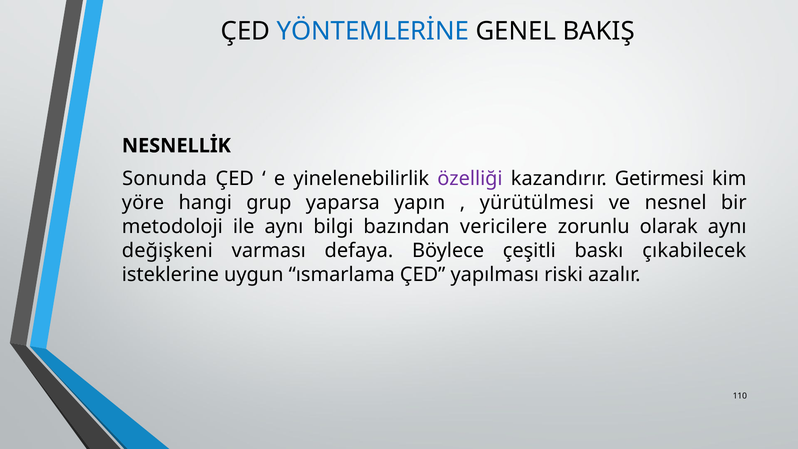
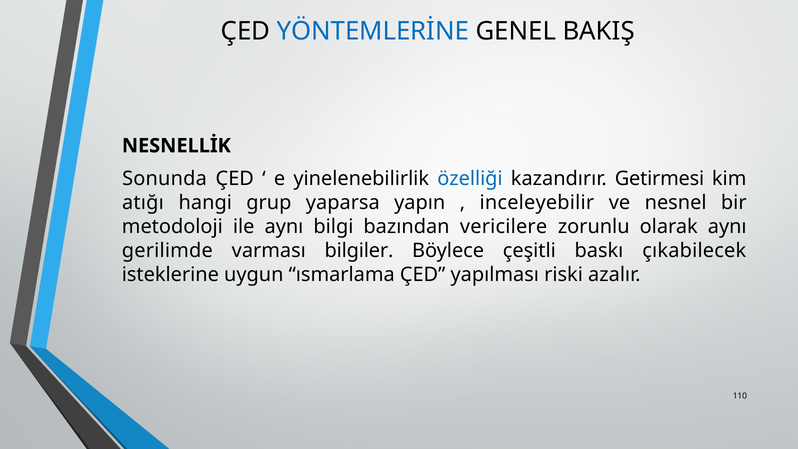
özelliği colour: purple -> blue
yöre: yöre -> atığı
yürütülmesi: yürütülmesi -> inceleyebilir
değişkeni: değişkeni -> gerilimde
defaya: defaya -> bilgiler
